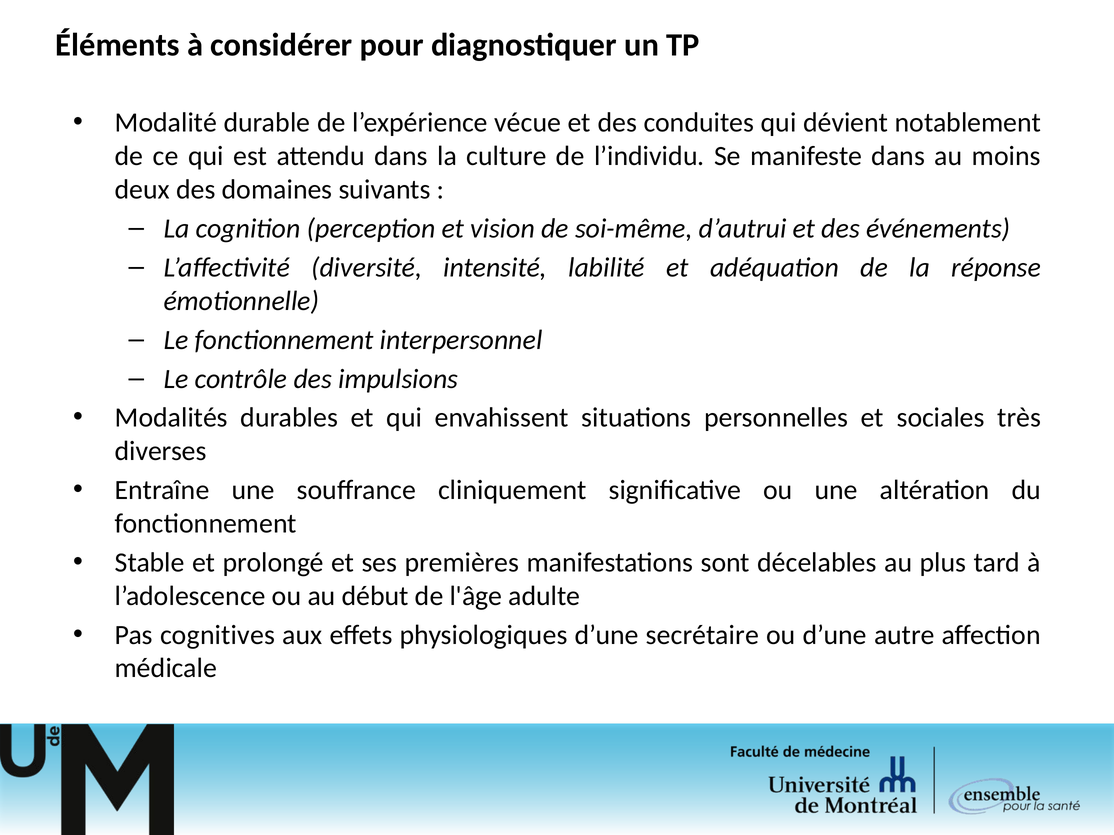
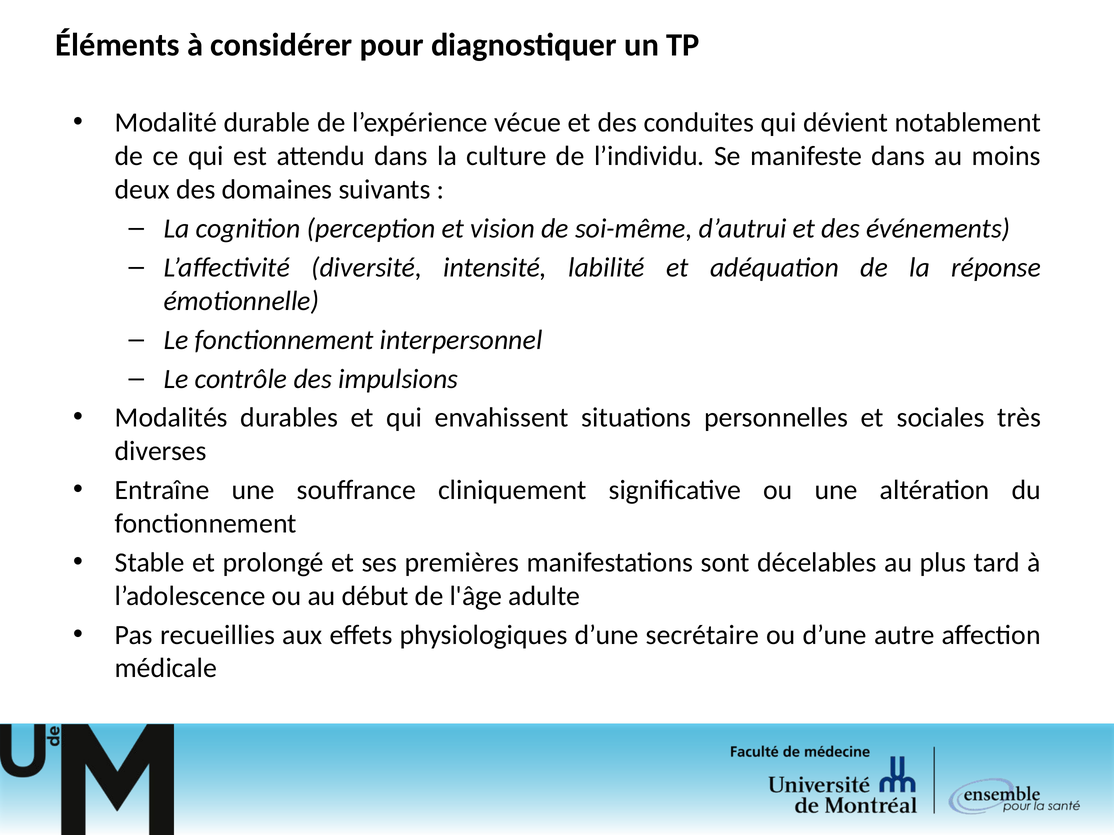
cognitives: cognitives -> recueillies
